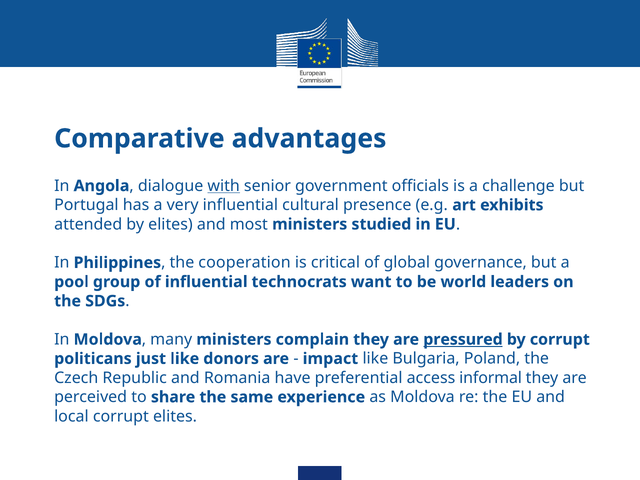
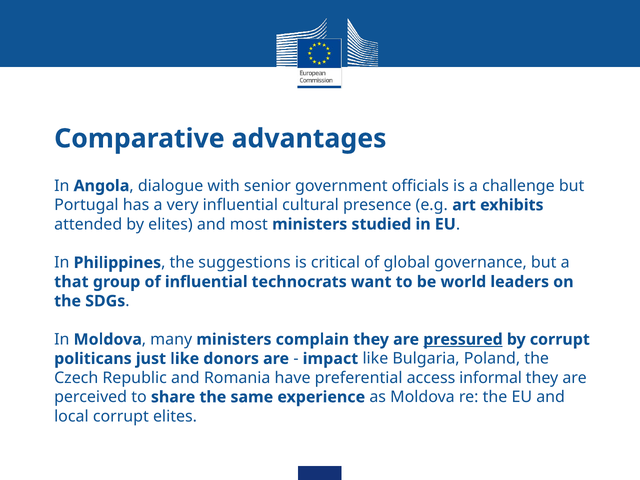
with underline: present -> none
cooperation: cooperation -> suggestions
pool: pool -> that
